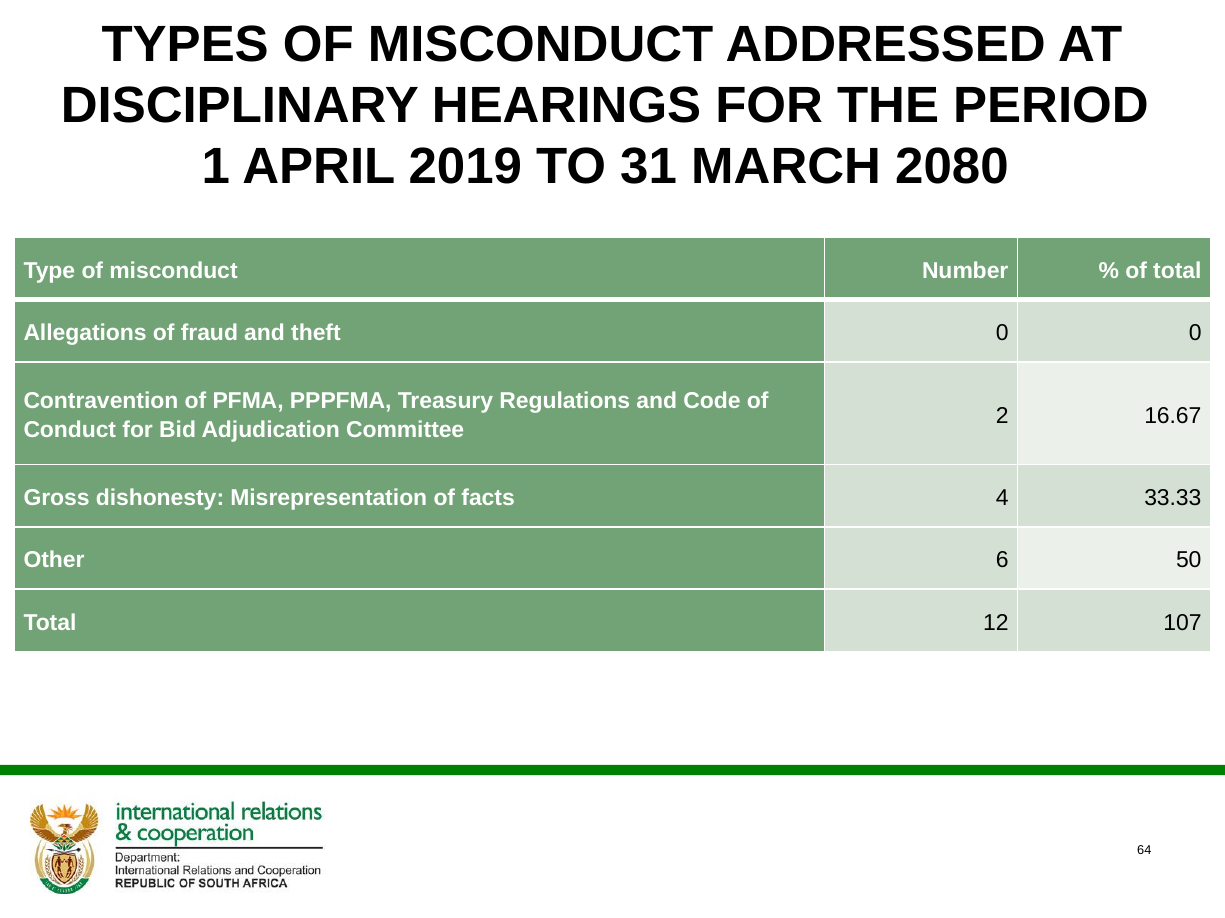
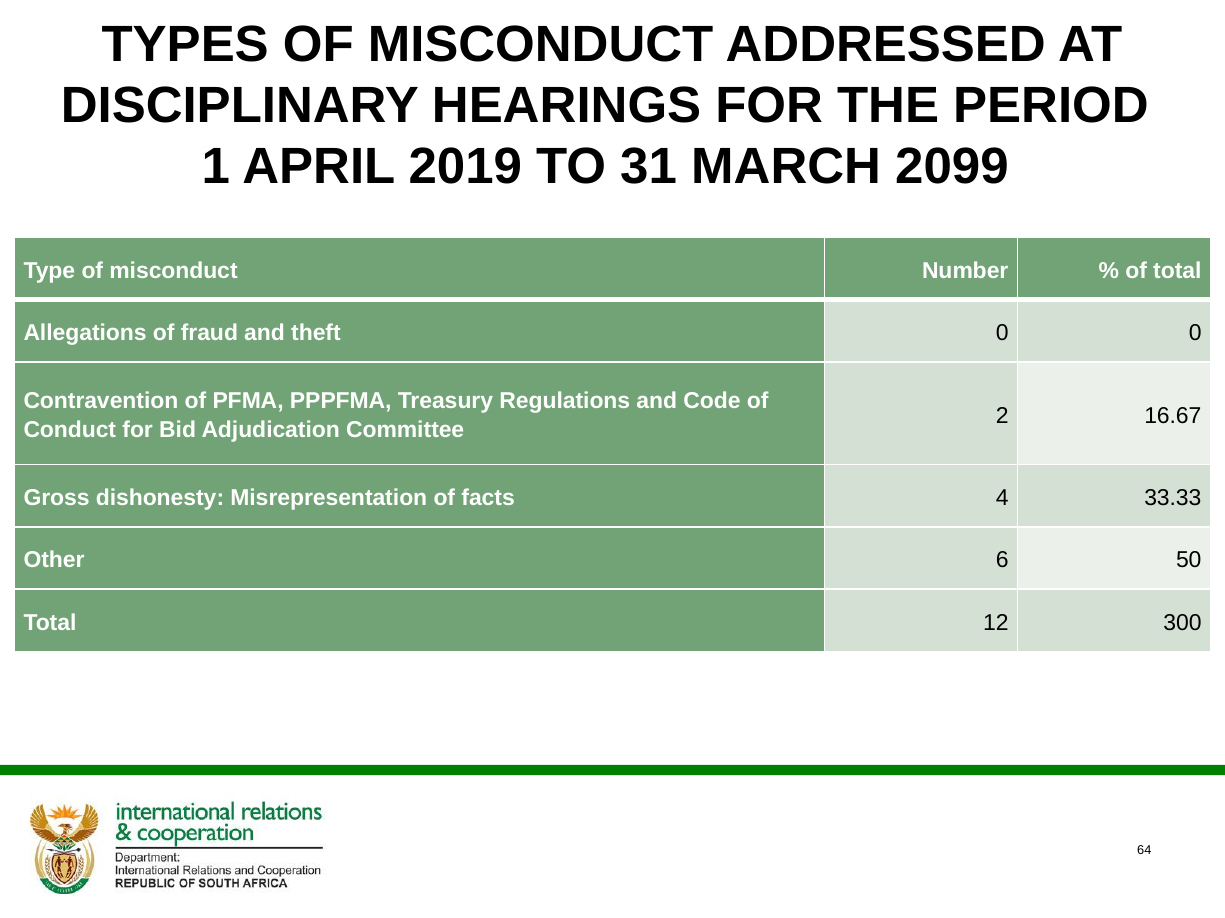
2080: 2080 -> 2099
107: 107 -> 300
